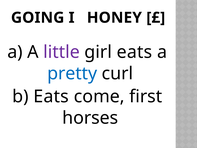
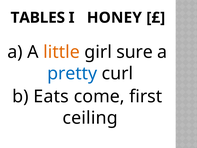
GOING: GOING -> TABLES
little colour: purple -> orange
girl eats: eats -> sure
horses: horses -> ceiling
